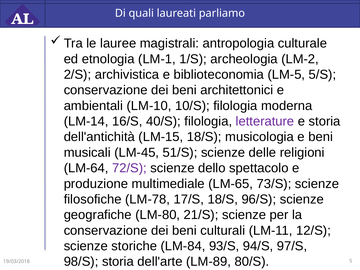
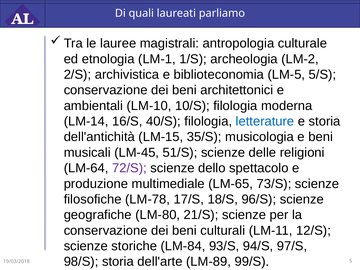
letterature colour: purple -> blue
LM-15 18/S: 18/S -> 35/S
80/S: 80/S -> 99/S
